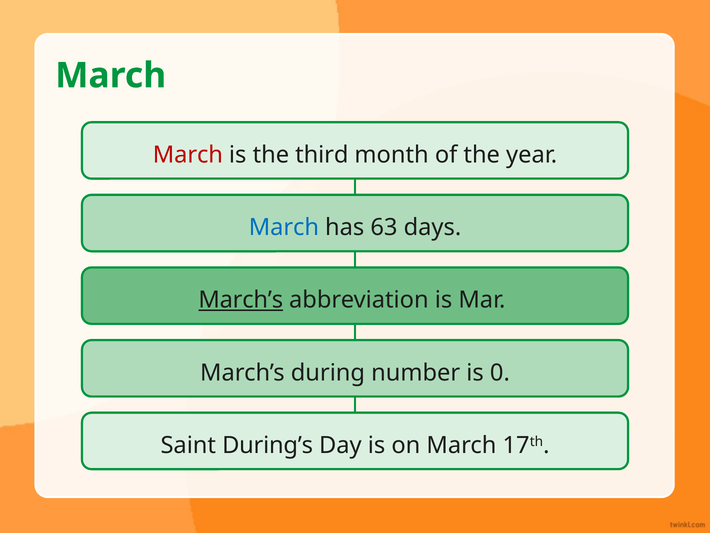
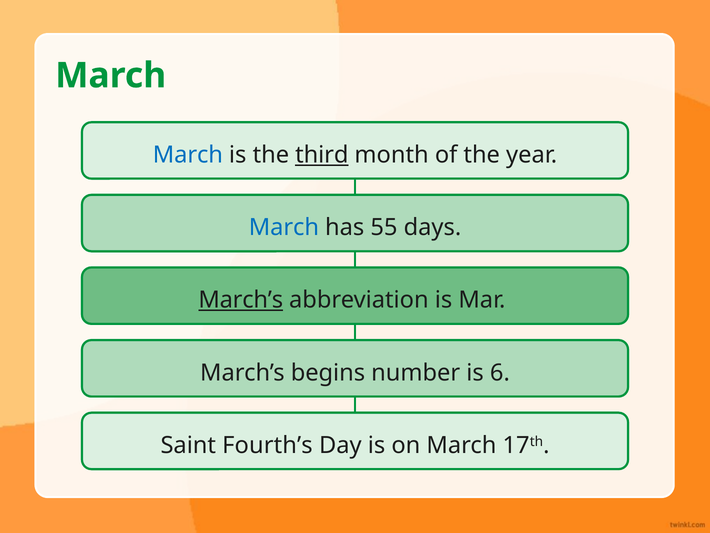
March at (188, 155) colour: red -> blue
third underline: none -> present
63: 63 -> 55
during: during -> begins
0: 0 -> 6
During’s: During’s -> Fourth’s
